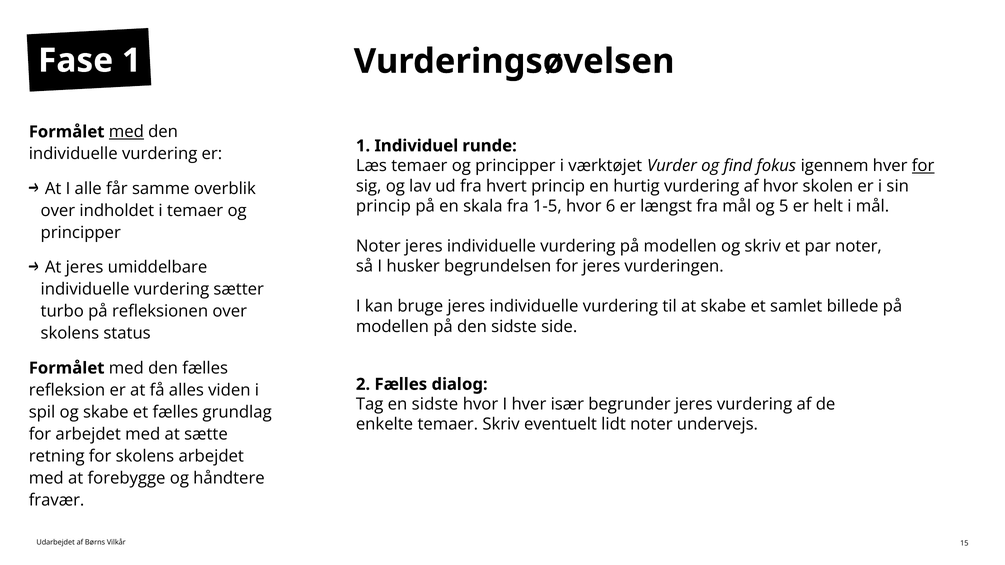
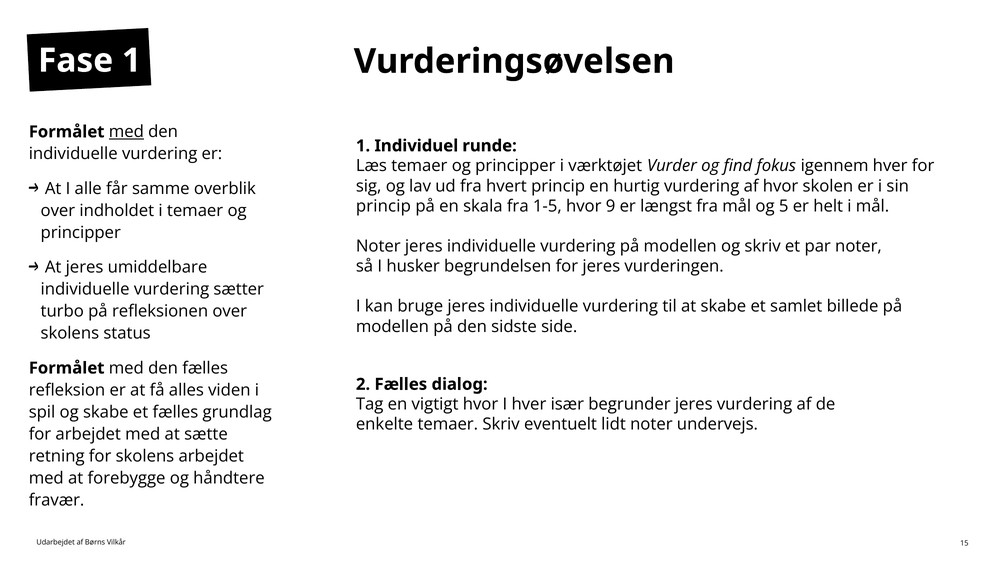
for at (923, 166) underline: present -> none
6: 6 -> 9
en sidste: sidste -> vigtigt
